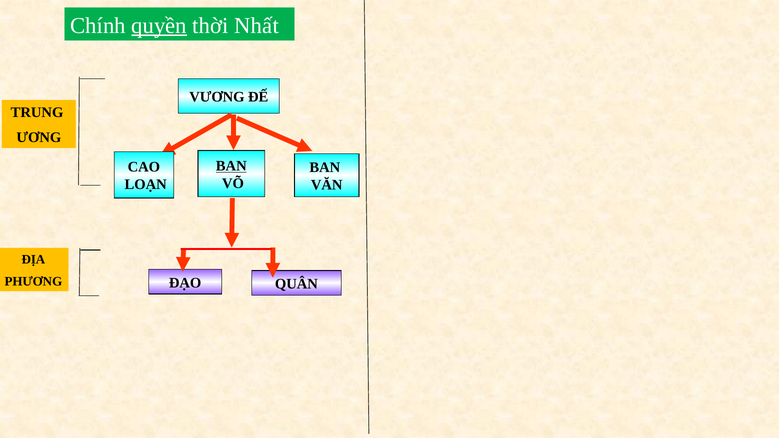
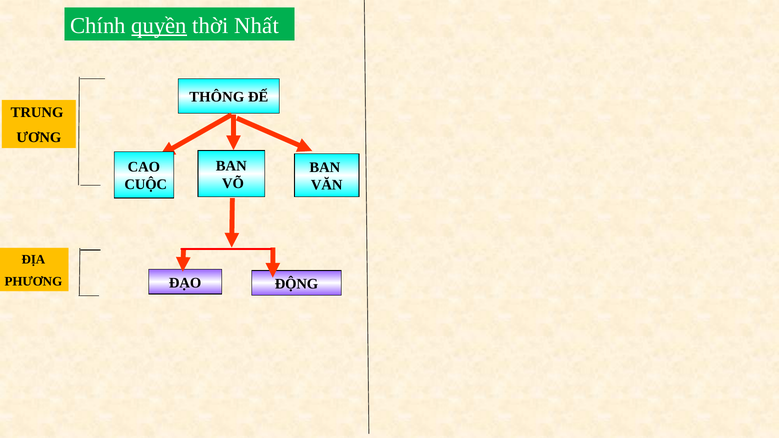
VƯƠNG: VƯƠNG -> THÔNG
BAN at (231, 166) underline: present -> none
LOẠN: LOẠN -> CUỘC
QUÂN: QUÂN -> ĐỘNG
